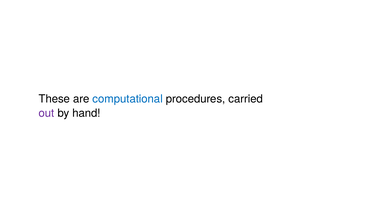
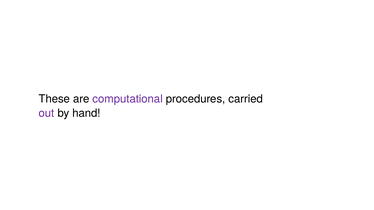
computational colour: blue -> purple
